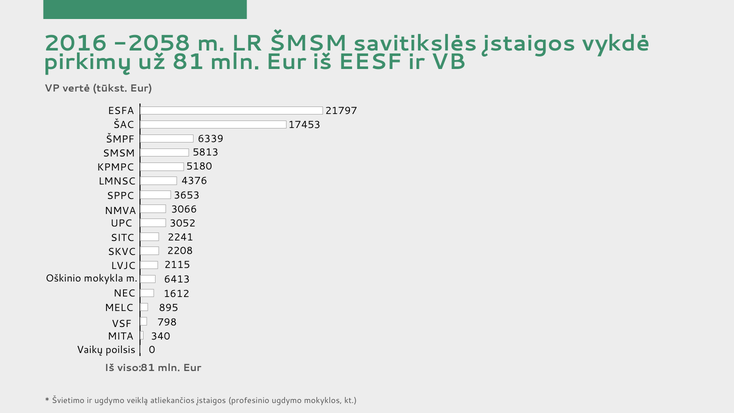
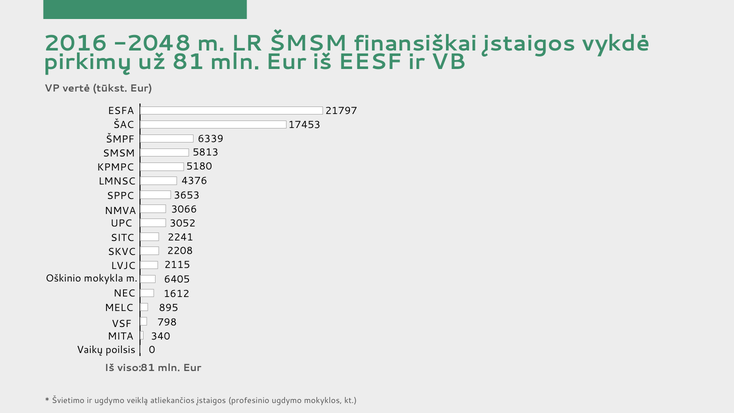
-2058: -2058 -> -2048
savitikslės: savitikslės -> finansiškai
6413: 6413 -> 6405
